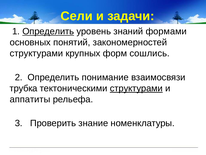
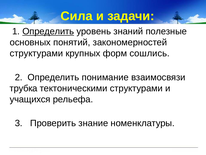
Сели: Сели -> Сила
формами: формами -> полезные
структурами at (136, 88) underline: present -> none
аппатиты: аппатиты -> учащихся
